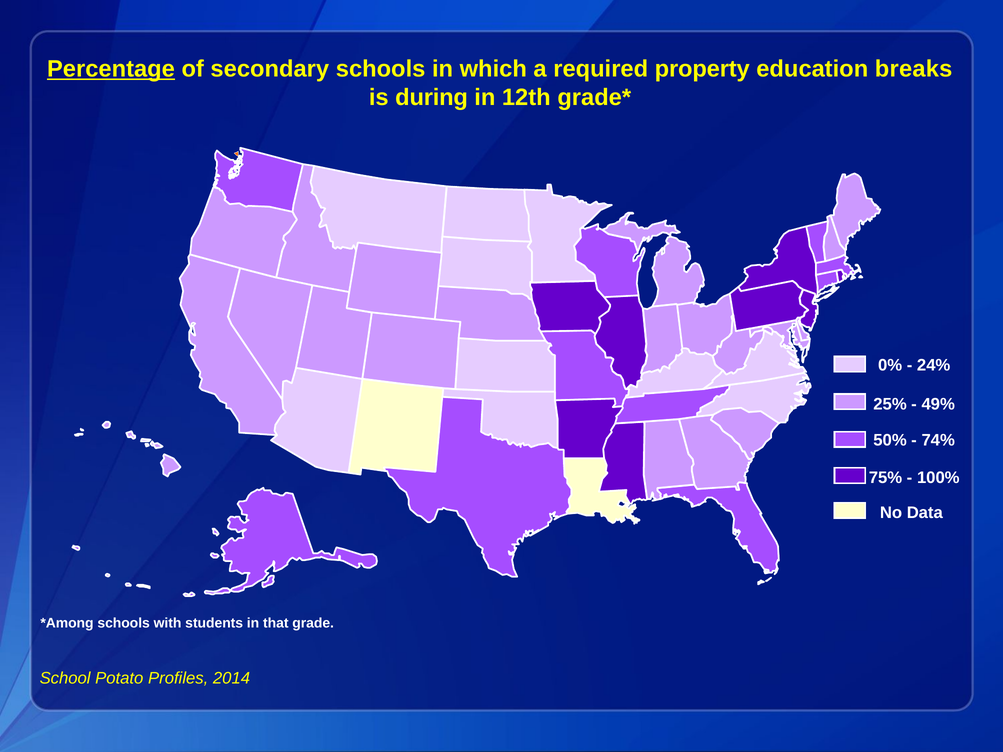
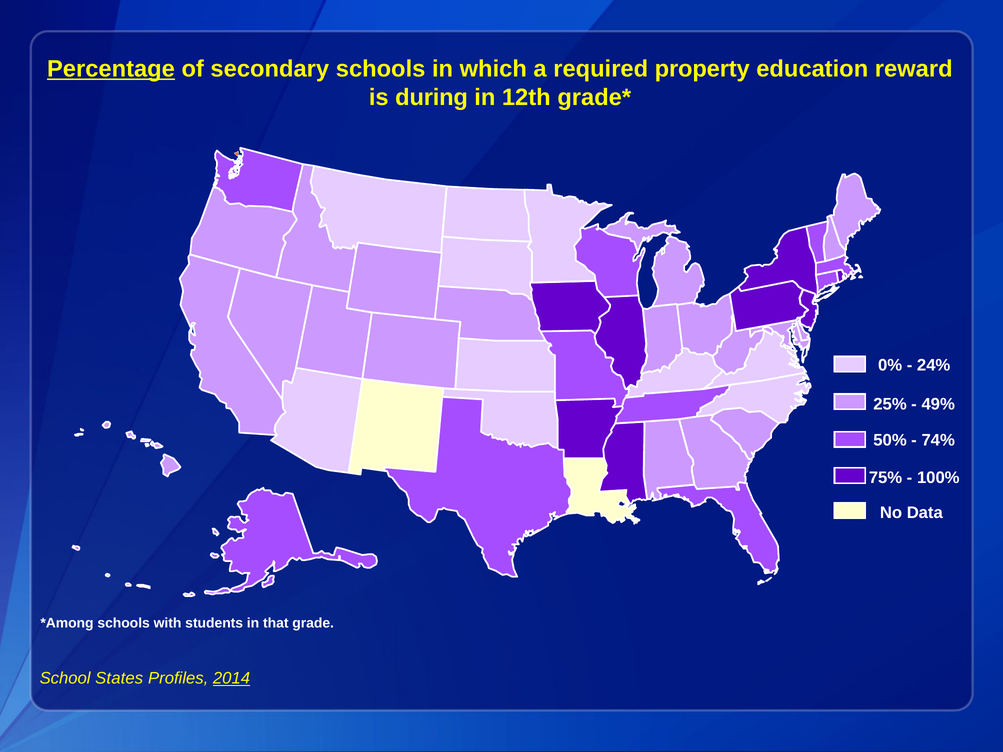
breaks: breaks -> reward
Potato: Potato -> States
2014 underline: none -> present
